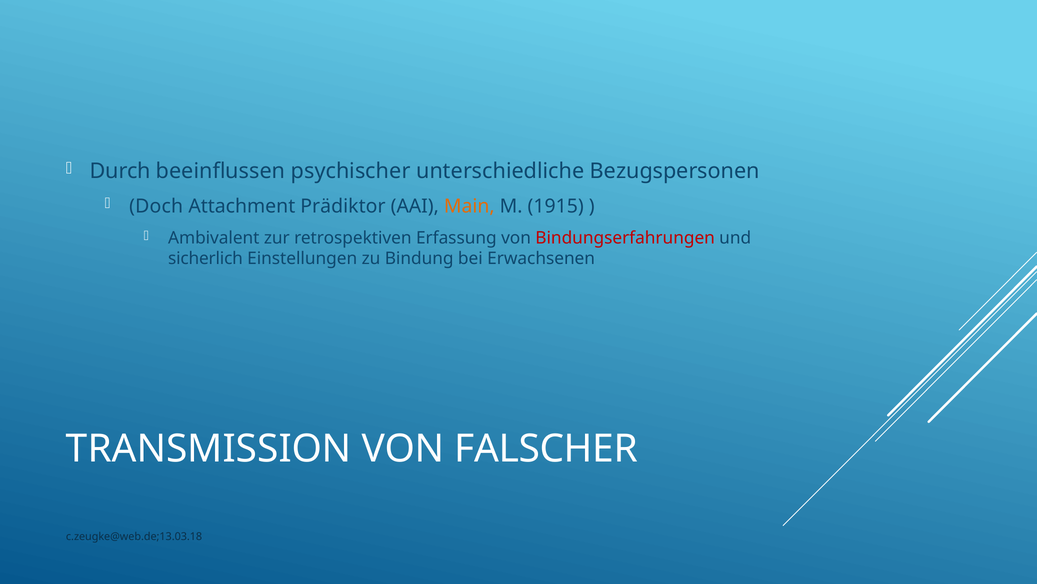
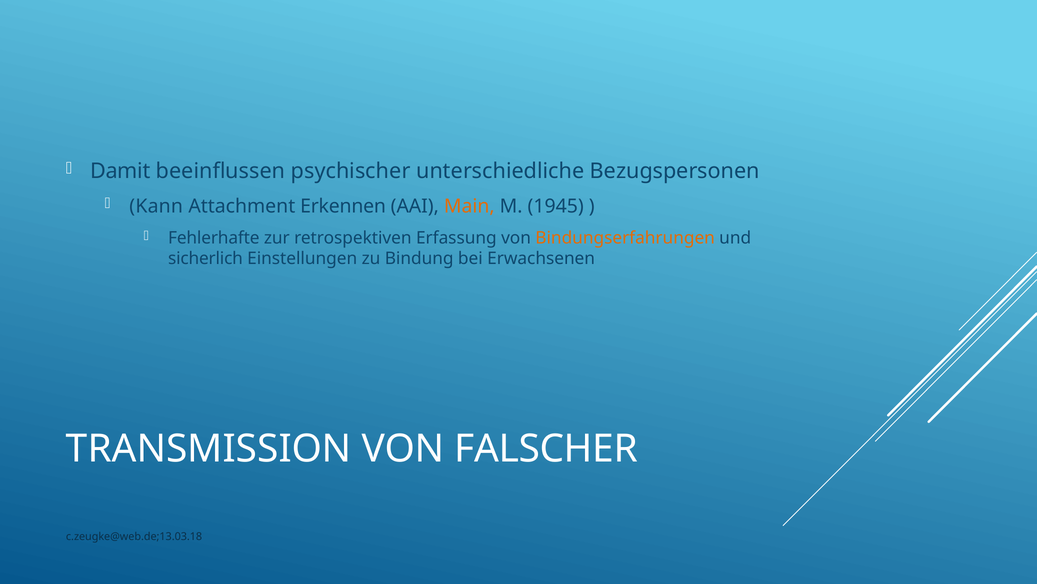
Durch: Durch -> Damit
Doch: Doch -> Kann
Prädiktor: Prädiktor -> Erkennen
1915: 1915 -> 1945
Ambivalent: Ambivalent -> Fehlerhafte
Bindungserfahrungen colour: red -> orange
